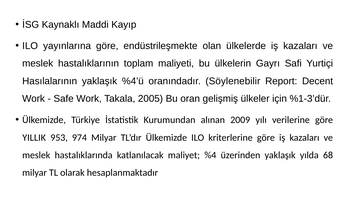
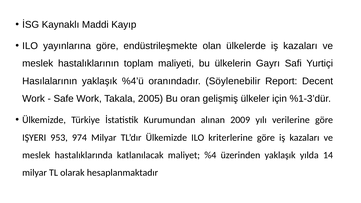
YILLIK: YILLIK -> IŞYERI
68: 68 -> 14
